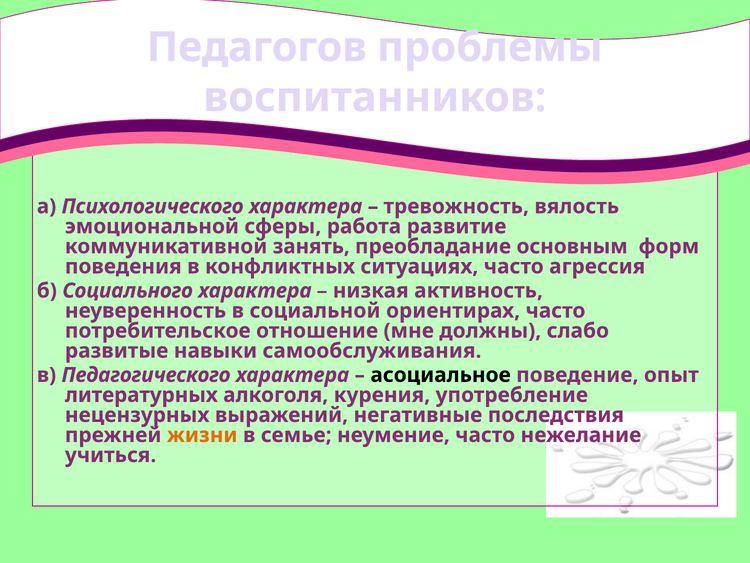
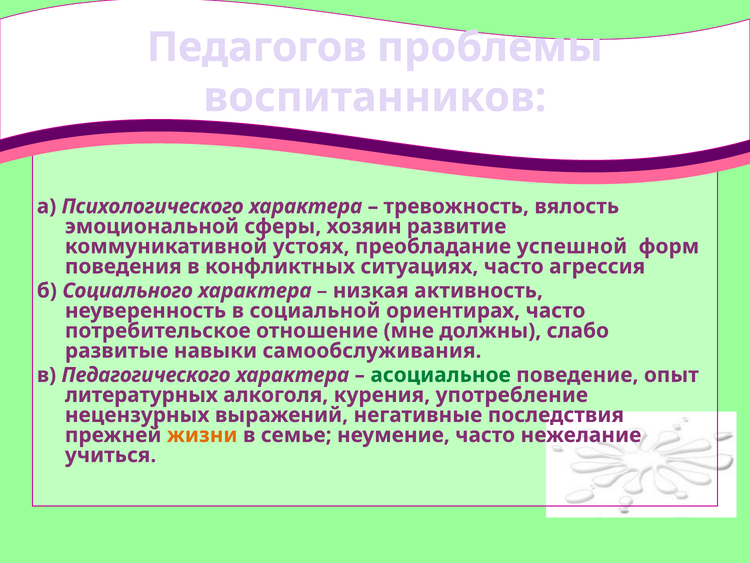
работа: работа -> хозяин
занять: занять -> устоях
основным: основным -> успешной
асоциальное colour: black -> green
